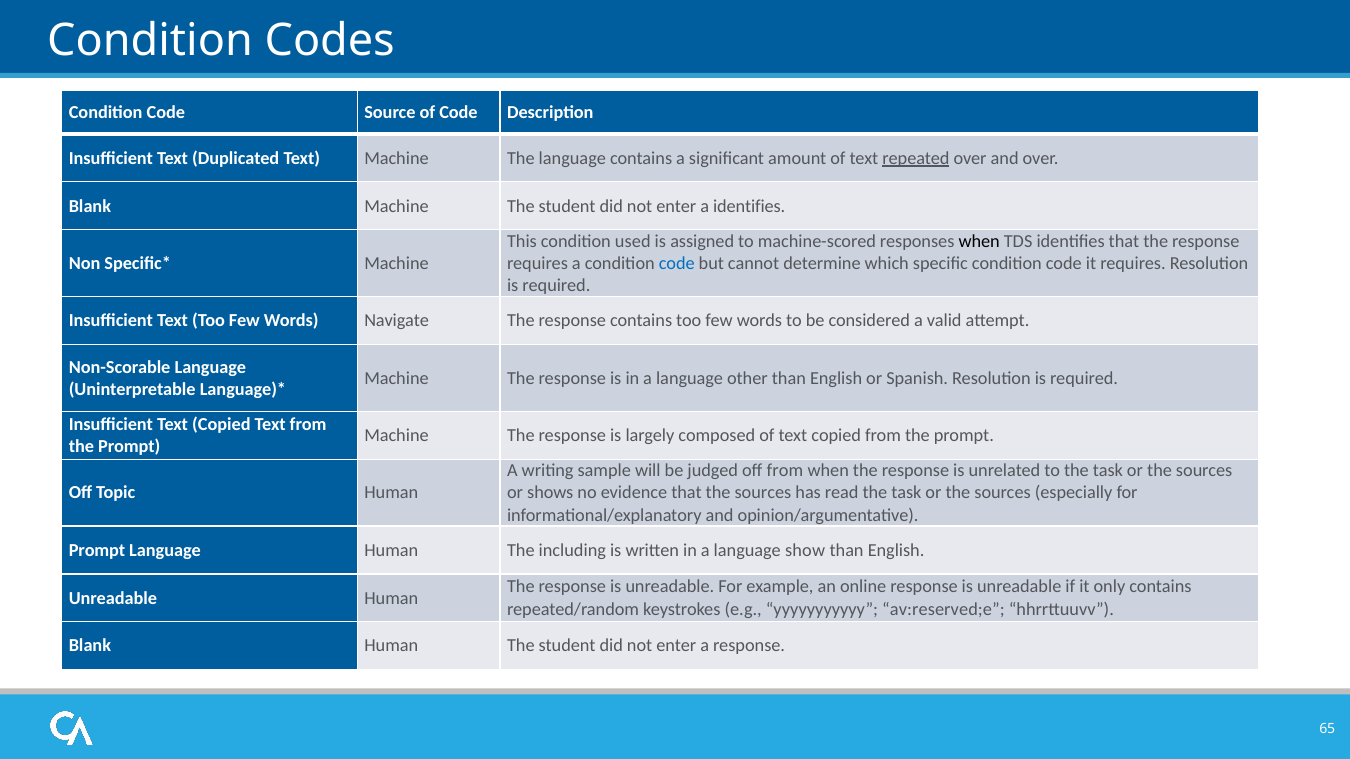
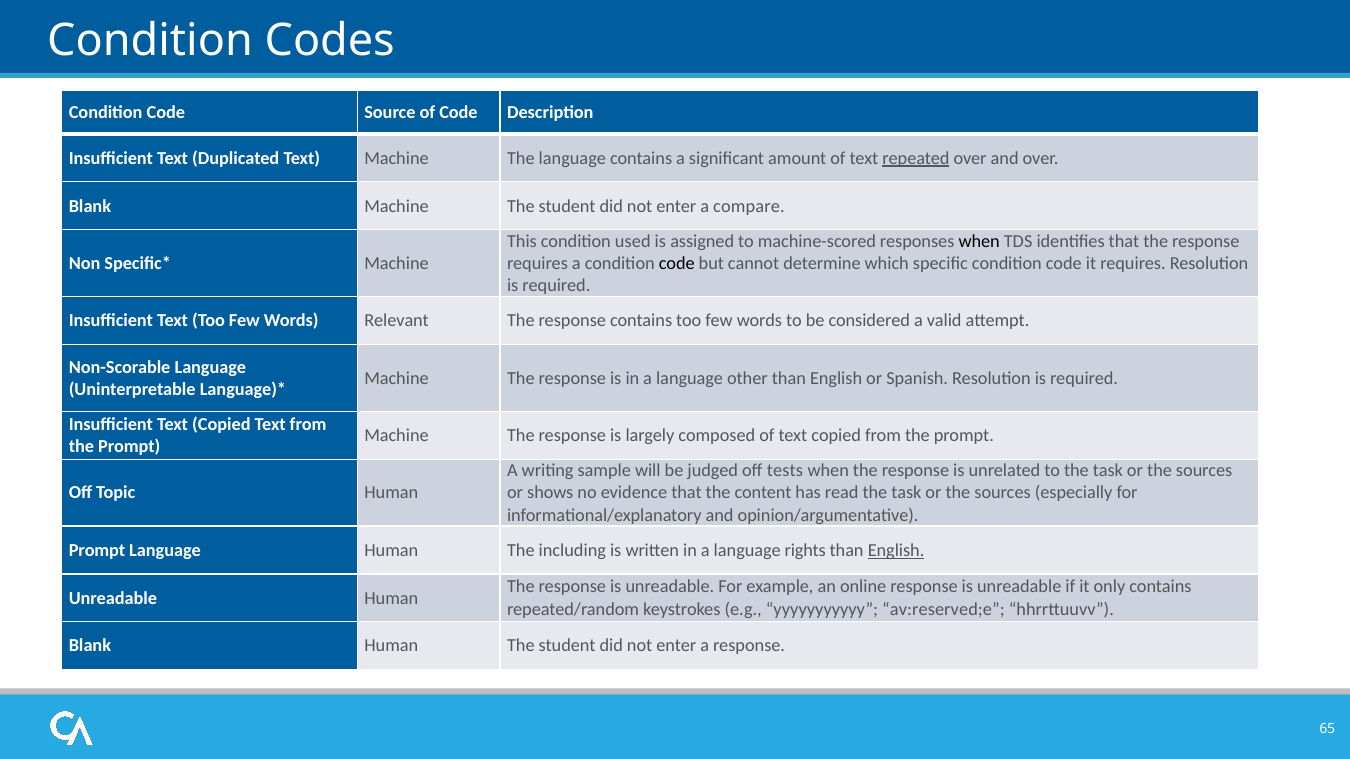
a identifies: identifies -> compare
code at (677, 263) colour: blue -> black
Navigate: Navigate -> Relevant
off from: from -> tests
that the sources: sources -> content
show: show -> rights
English at (896, 550) underline: none -> present
